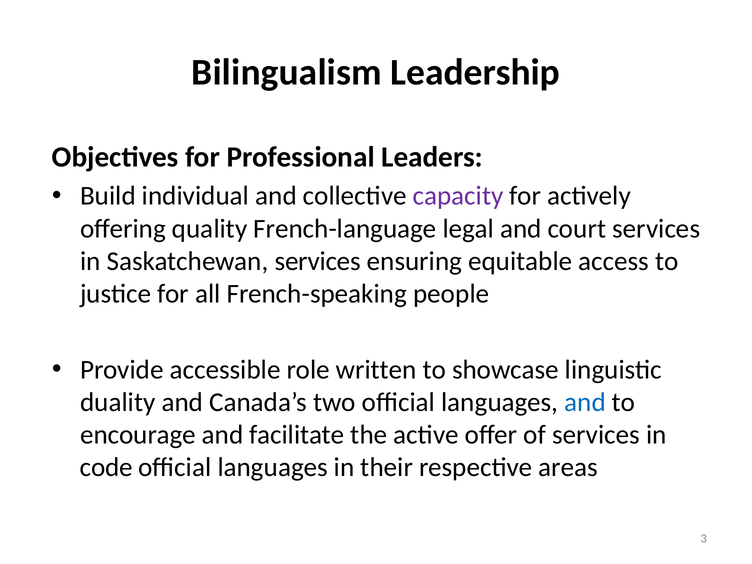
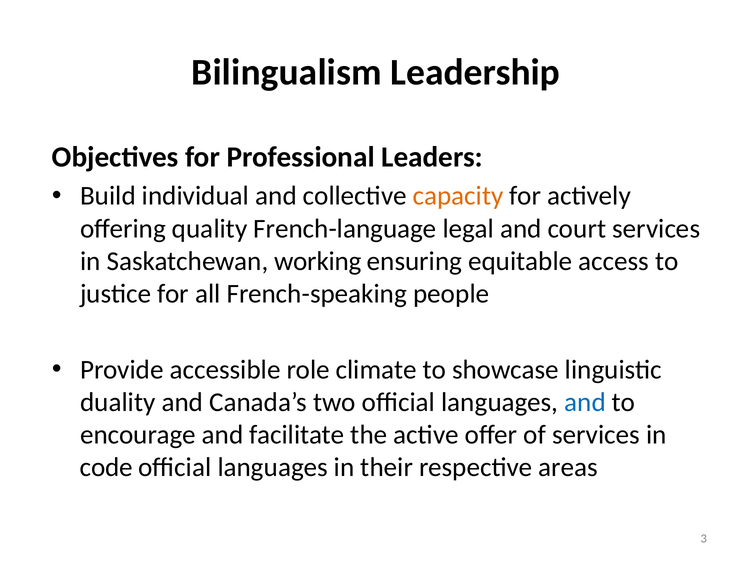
capacity colour: purple -> orange
Saskatchewan services: services -> working
written: written -> climate
